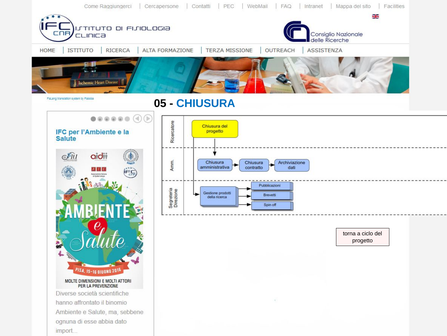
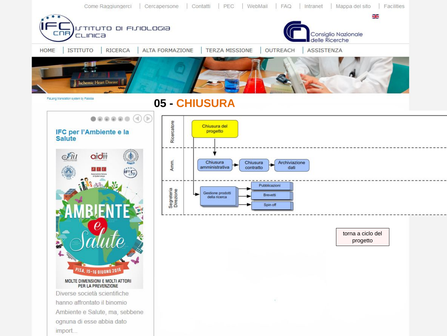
CHIUSURA colour: blue -> orange
